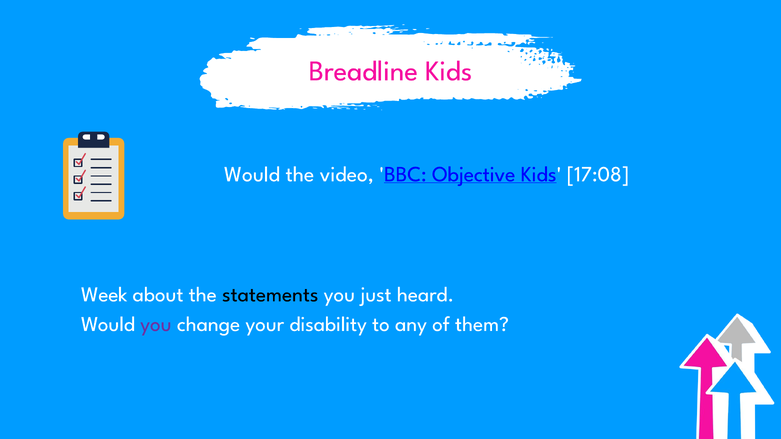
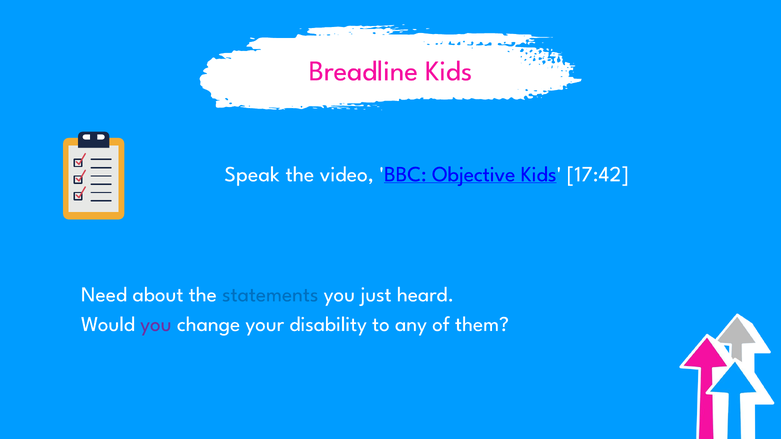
Would at (252, 174): Would -> Speak
17:08: 17:08 -> 17:42
Week: Week -> Need
statements colour: black -> blue
